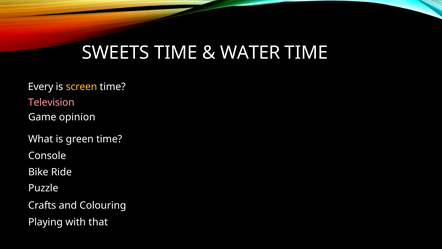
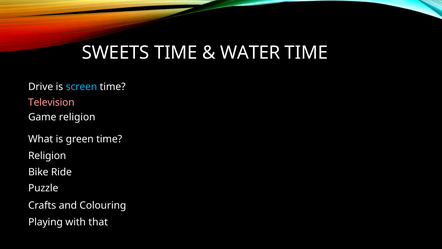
Every: Every -> Drive
screen colour: yellow -> light blue
Game opinion: opinion -> religion
Console at (47, 155): Console -> Religion
